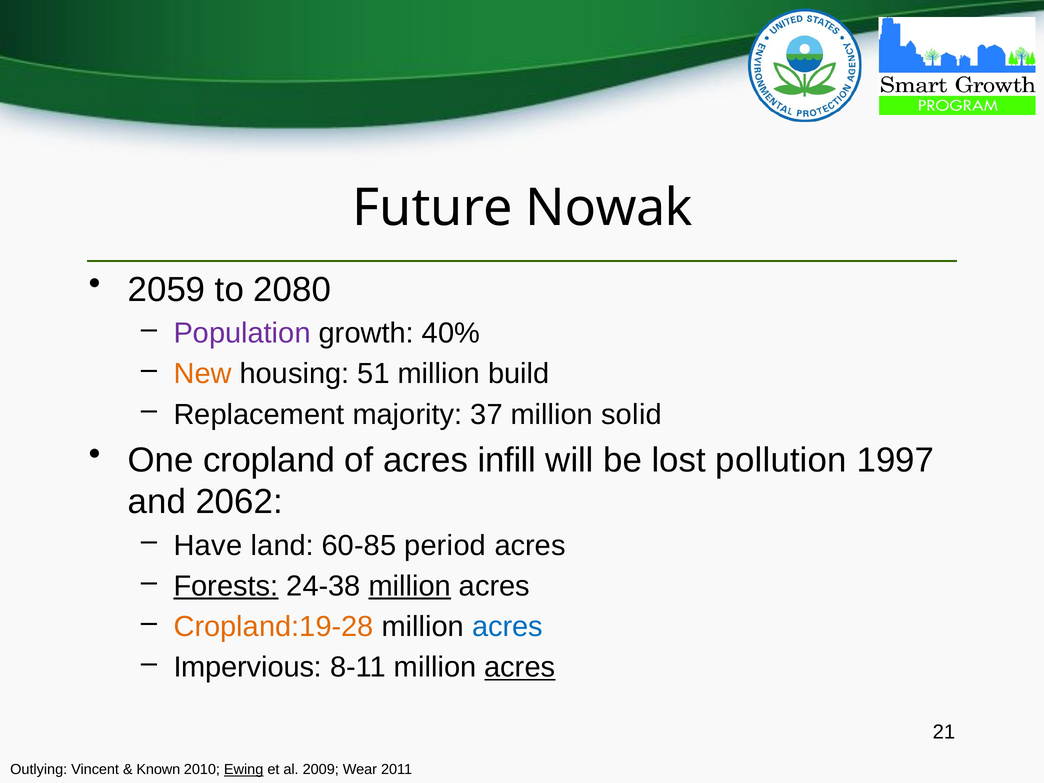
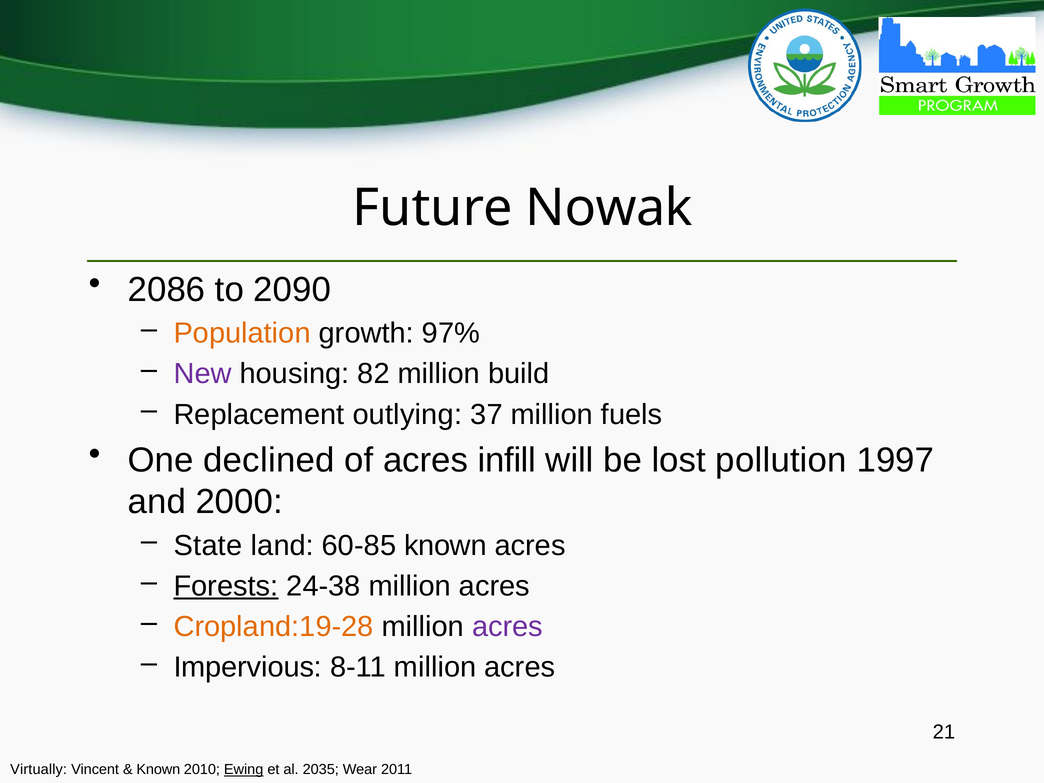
2059: 2059 -> 2086
2080: 2080 -> 2090
Population colour: purple -> orange
40%: 40% -> 97%
New colour: orange -> purple
51: 51 -> 82
majority: majority -> outlying
solid: solid -> fuels
cropland: cropland -> declined
2062: 2062 -> 2000
Have: Have -> State
60-85 period: period -> known
million at (410, 586) underline: present -> none
acres at (508, 627) colour: blue -> purple
acres at (520, 667) underline: present -> none
Outlying: Outlying -> Virtually
2009: 2009 -> 2035
